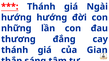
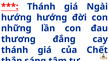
Gian: Gian -> Chết
